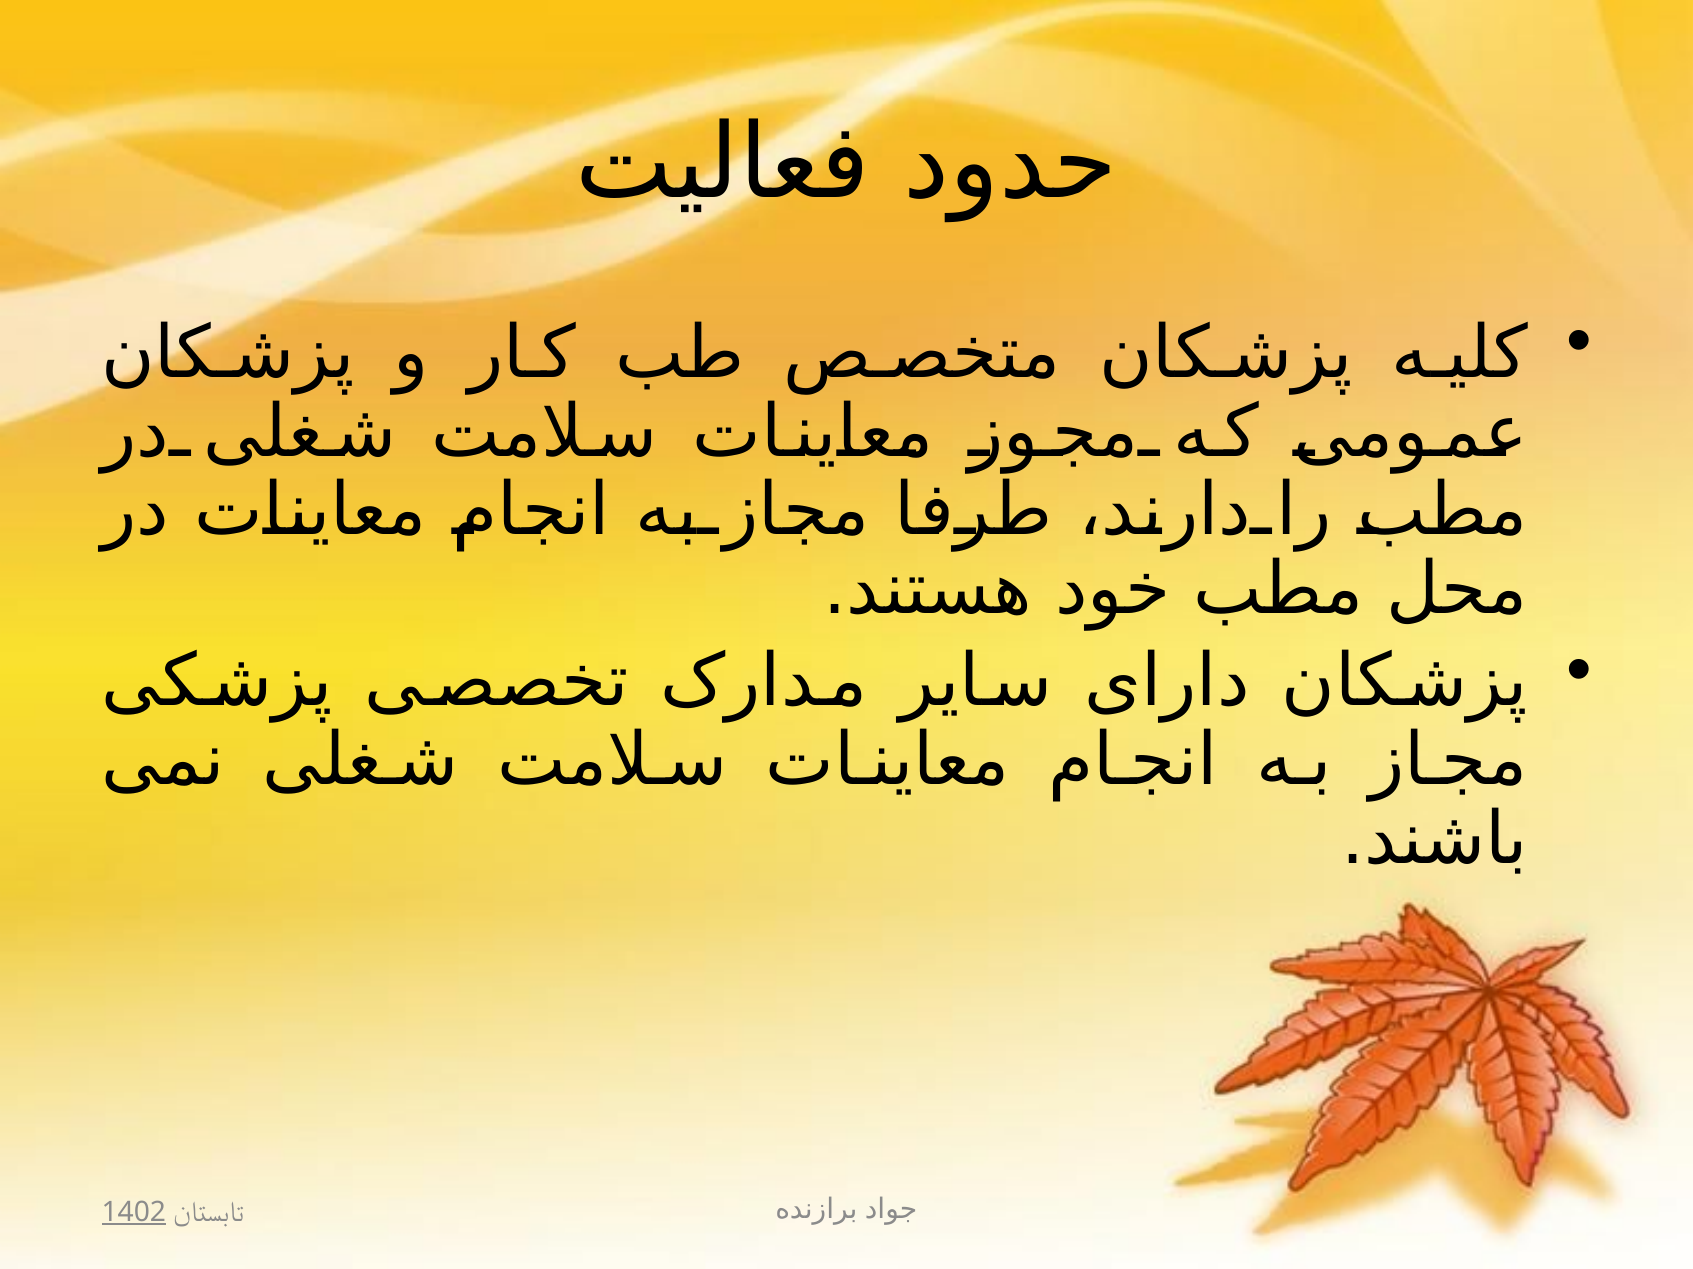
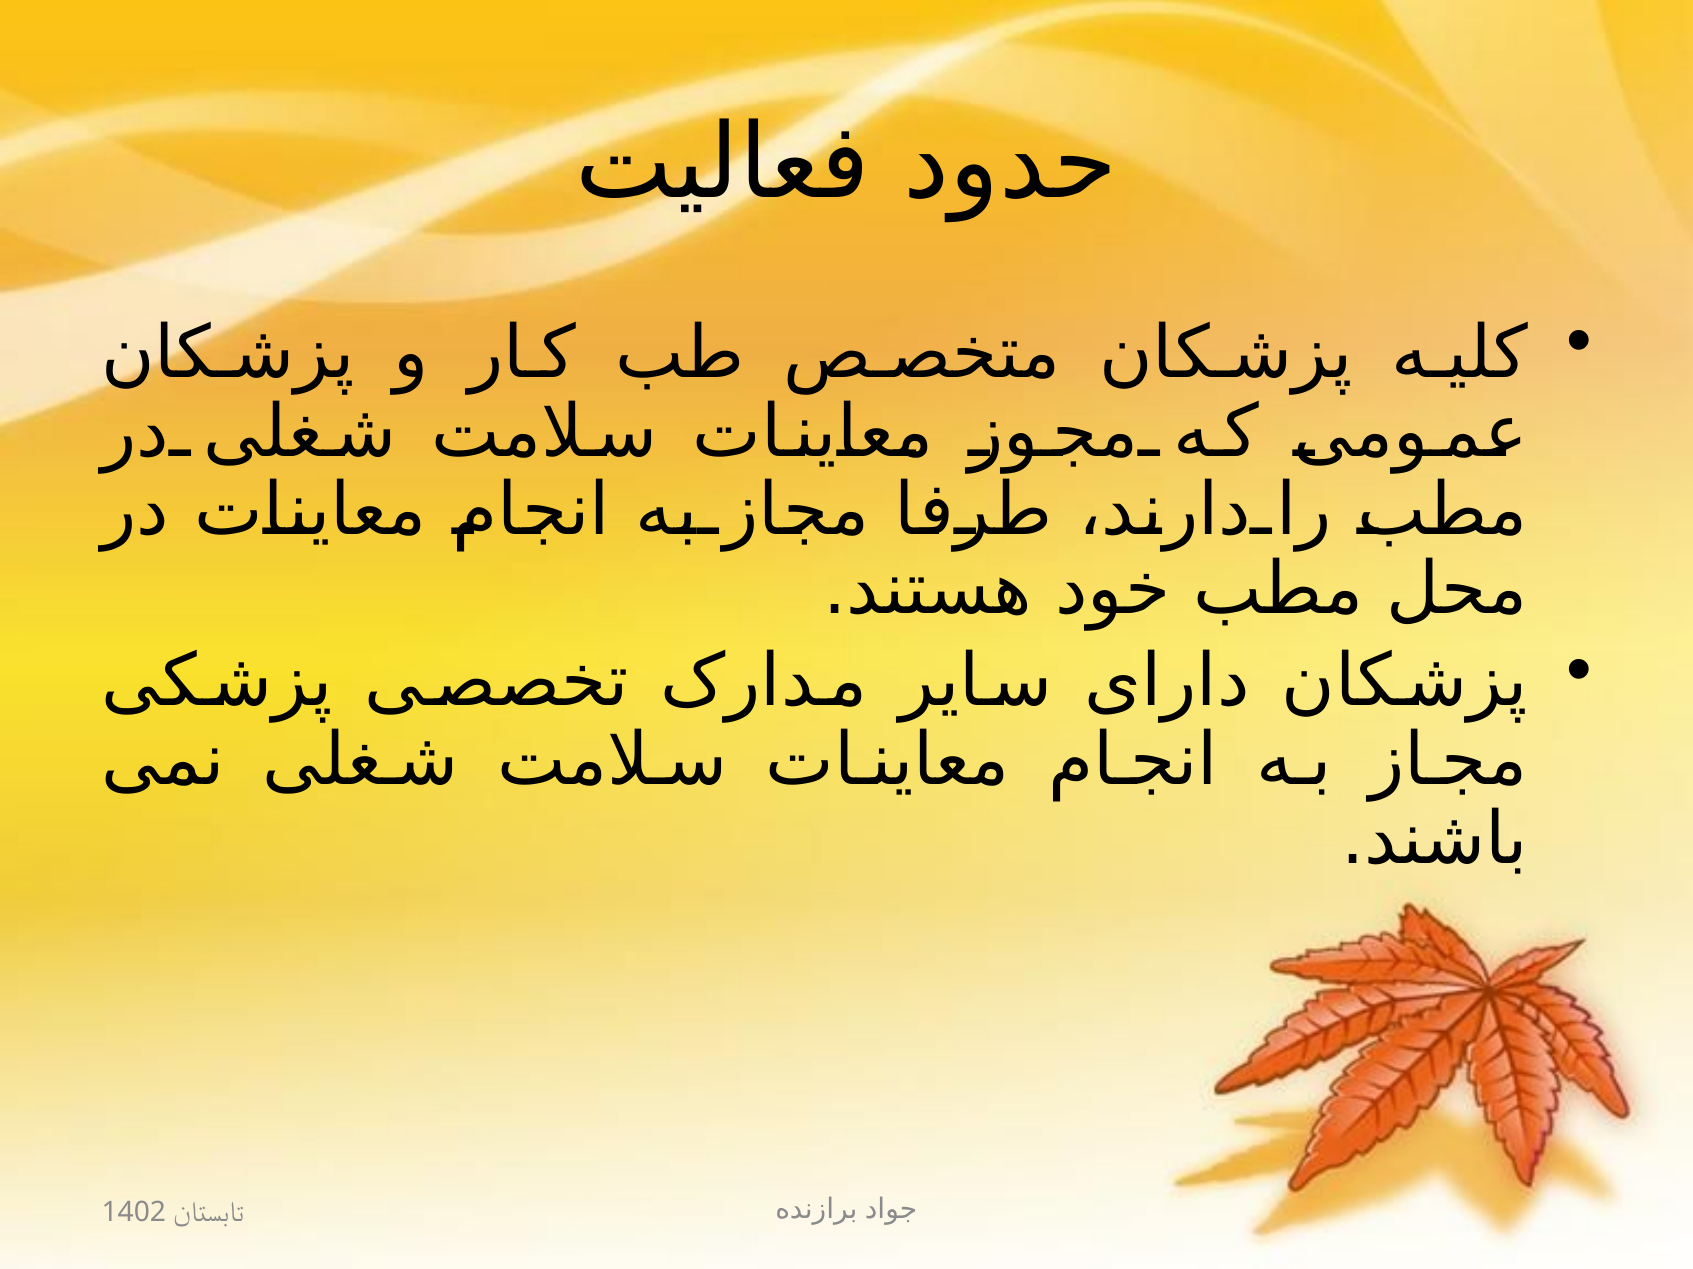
1402 underline: present -> none
